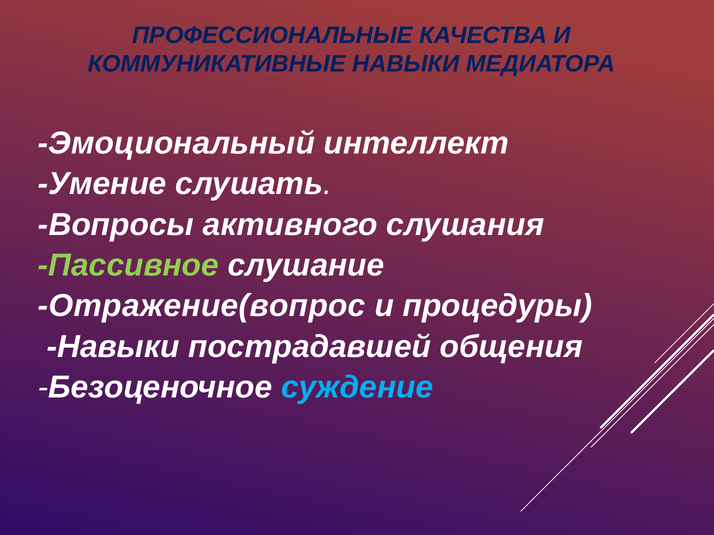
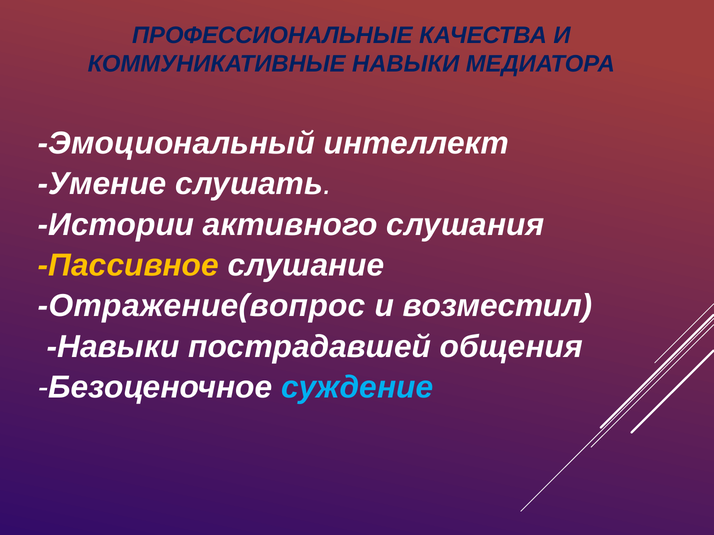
Вопросы: Вопросы -> Истории
Пассивное colour: light green -> yellow
процедуры: процедуры -> возместил
